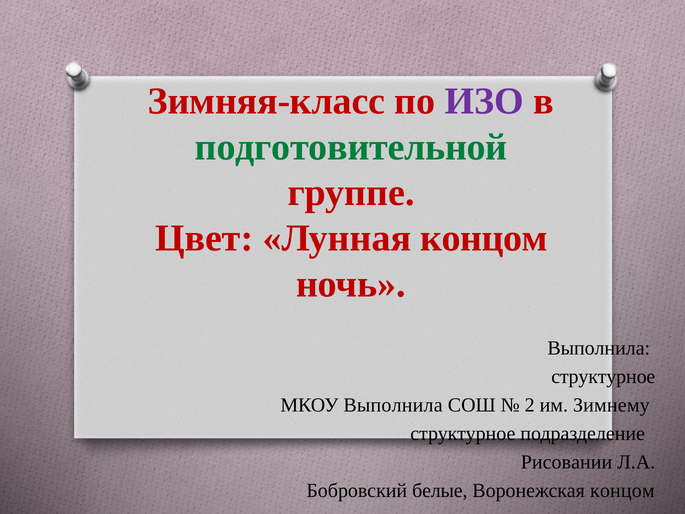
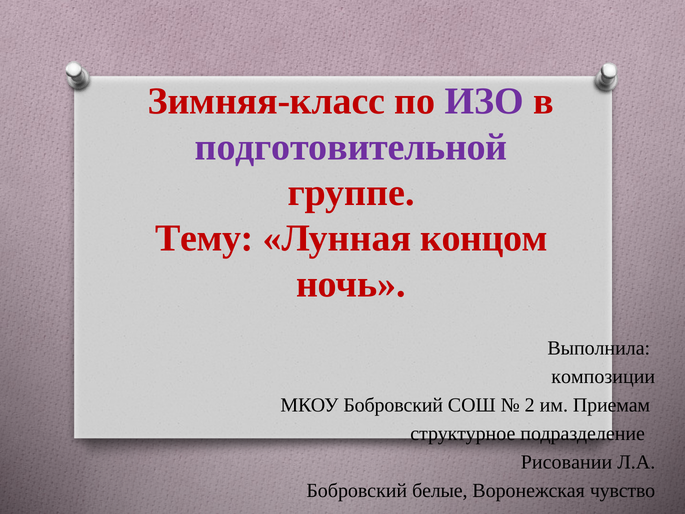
подготовительной colour: green -> purple
Цвет: Цвет -> Тему
структурное at (603, 376): структурное -> композиции
МКОУ Выполнила: Выполнила -> Бобровский
Зимнему: Зимнему -> Приемам
Воронежская концом: концом -> чувство
